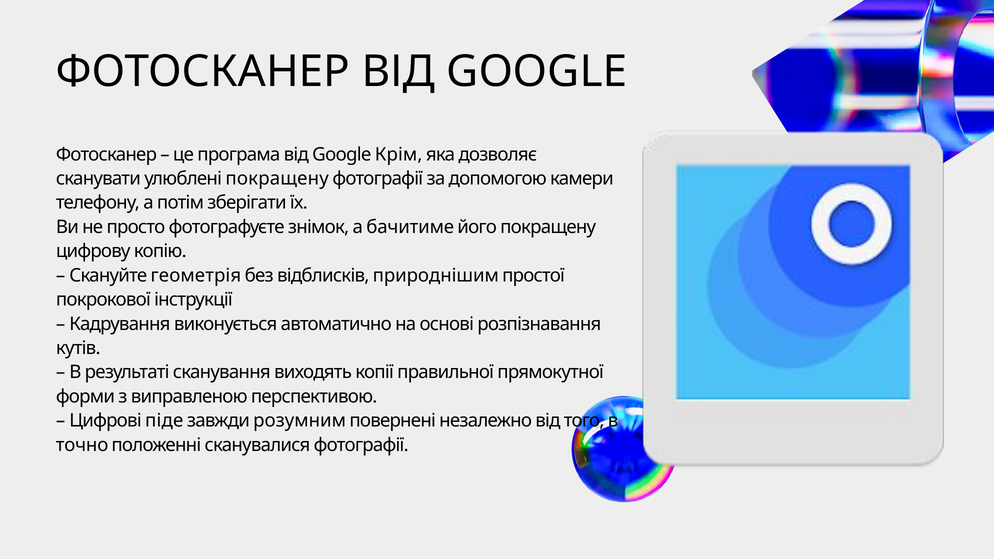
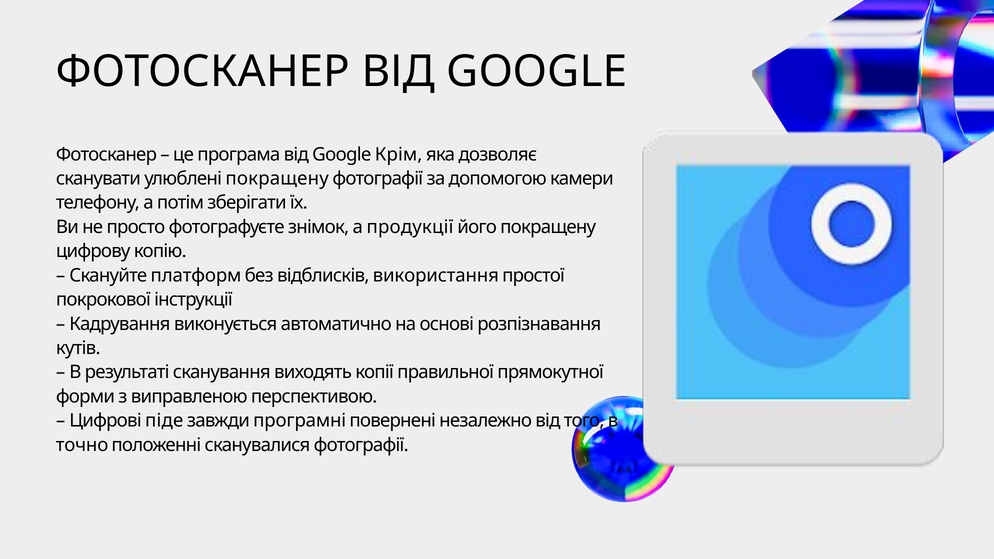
бачитиме: бачитиме -> продукції
геометрія: геометрія -> платформ
природнішим: природнішим -> використання
розумним: розумним -> програмні
